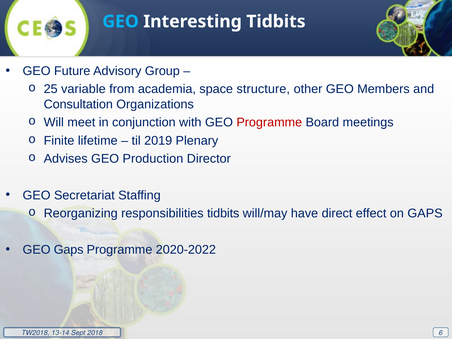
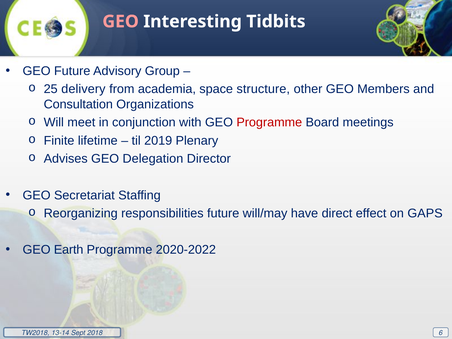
GEO at (121, 22) colour: light blue -> pink
variable: variable -> delivery
Production: Production -> Delegation
responsibilities tidbits: tidbits -> future
GEO Gaps: Gaps -> Earth
